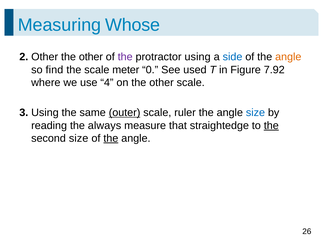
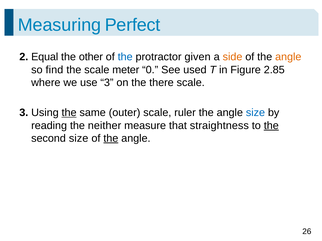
Whose: Whose -> Perfect
2 Other: Other -> Equal
the at (125, 57) colour: purple -> blue
protractor using: using -> given
side colour: blue -> orange
7.92: 7.92 -> 2.85
use 4: 4 -> 3
on the other: other -> there
the at (69, 113) underline: none -> present
outer underline: present -> none
always: always -> neither
straightedge: straightedge -> straightness
